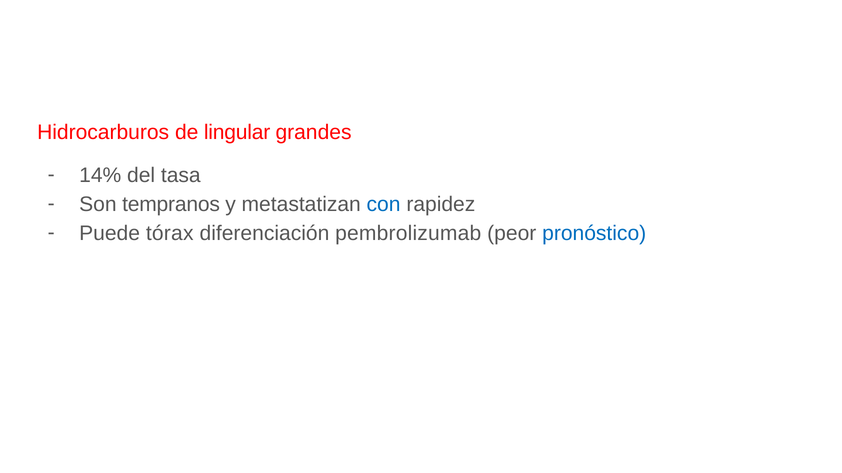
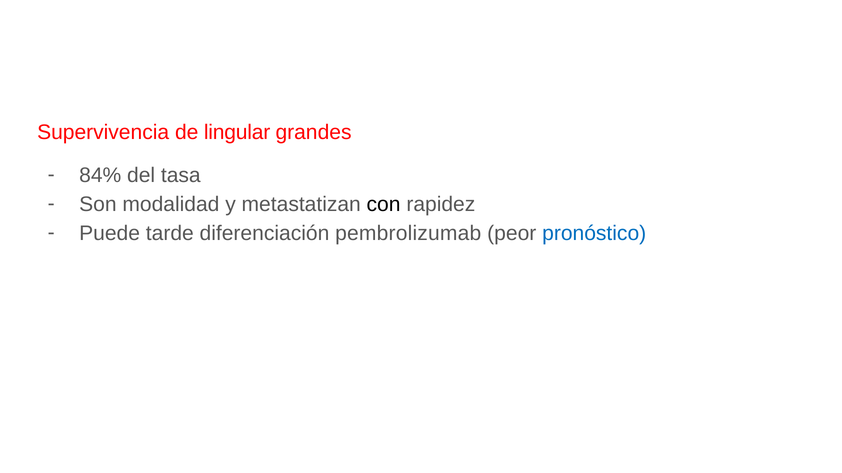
Hidrocarburos: Hidrocarburos -> Supervivencia
14%: 14% -> 84%
tempranos: tempranos -> modalidad
con colour: blue -> black
tórax: tórax -> tarde
